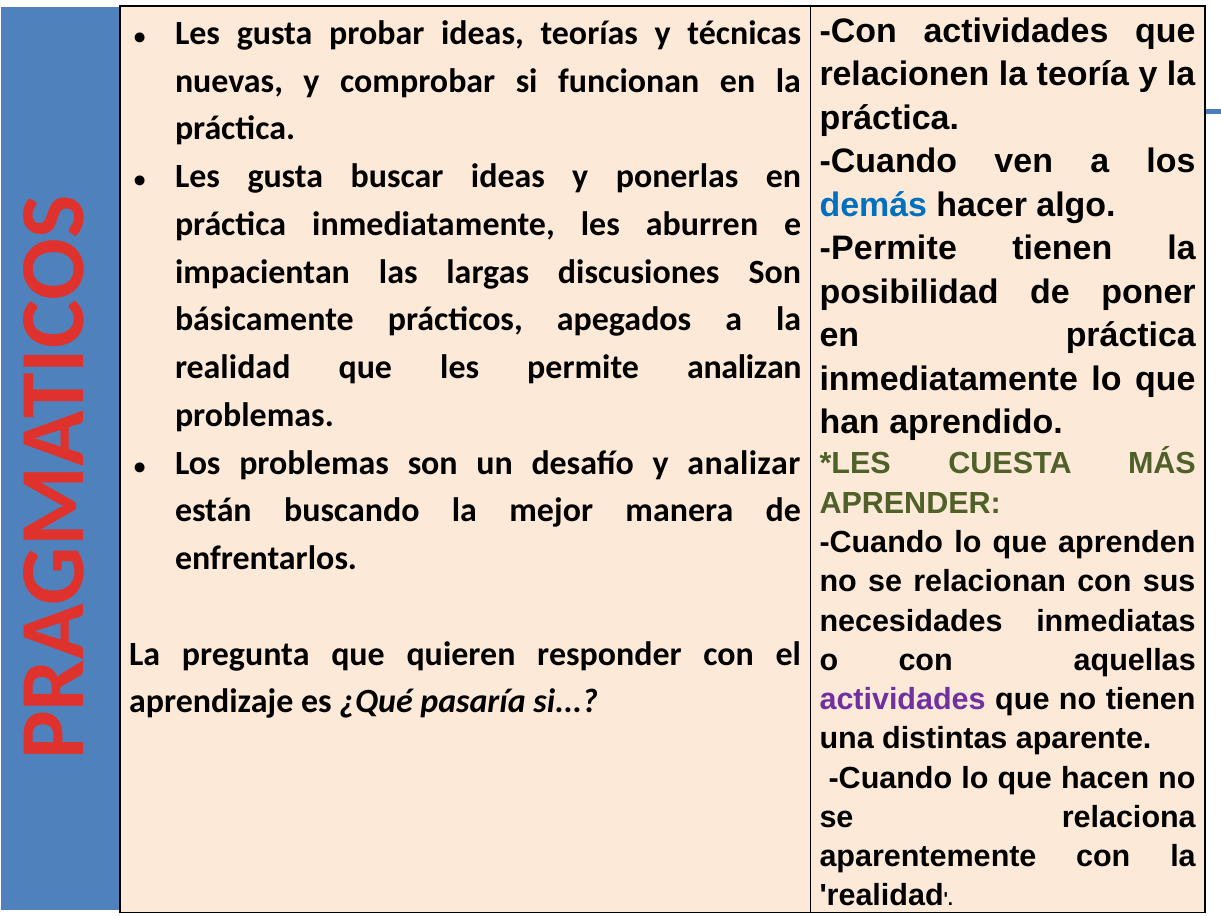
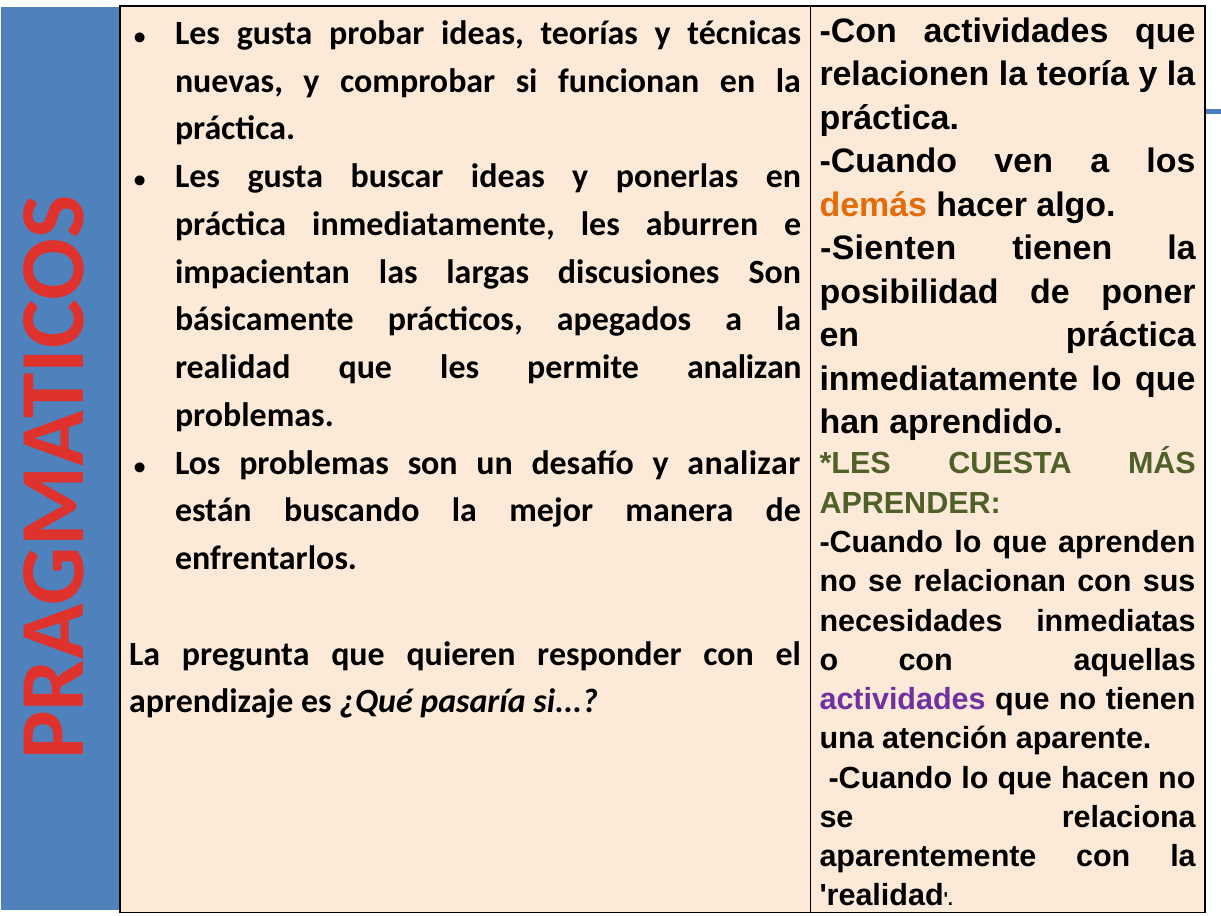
demás colour: blue -> orange
Permite at (888, 249): Permite -> Sienten
distintas: distintas -> atención
